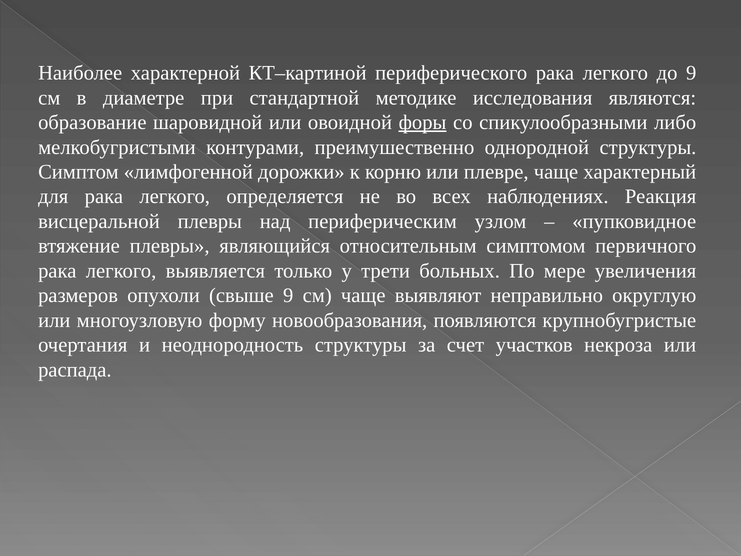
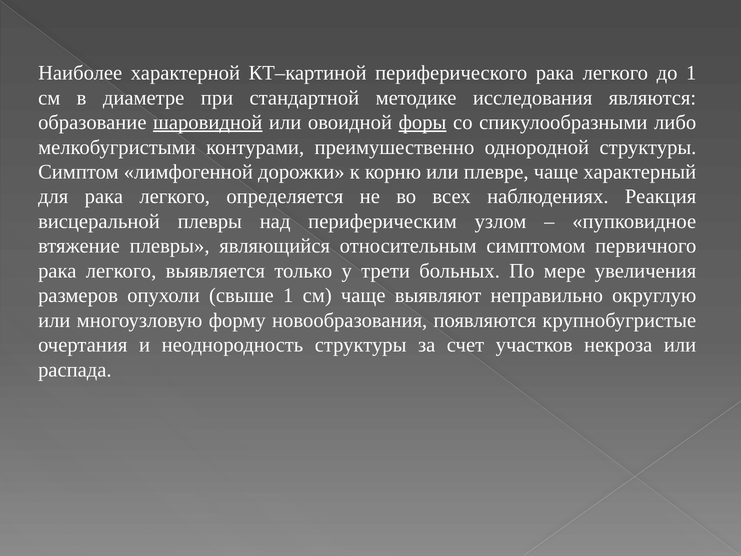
до 9: 9 -> 1
шаровидной underline: none -> present
свыше 9: 9 -> 1
